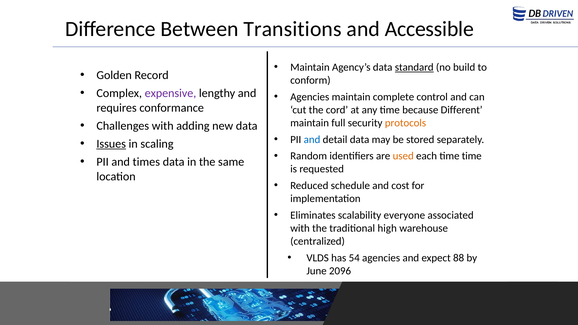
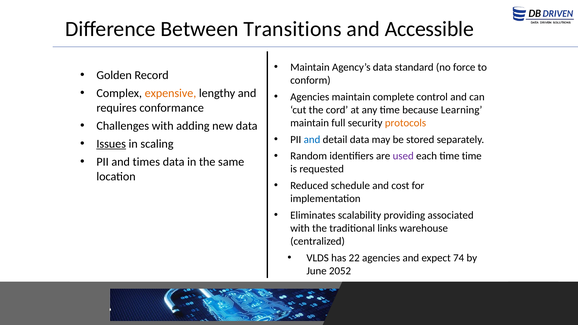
standard underline: present -> none
build: build -> force
expensive colour: purple -> orange
Different: Different -> Learning
used colour: orange -> purple
everyone: everyone -> providing
high: high -> links
54: 54 -> 22
88: 88 -> 74
2096: 2096 -> 2052
